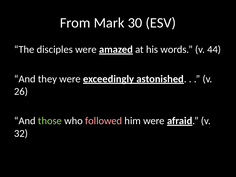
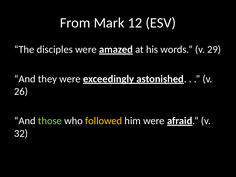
30: 30 -> 12
44: 44 -> 29
followed colour: pink -> yellow
